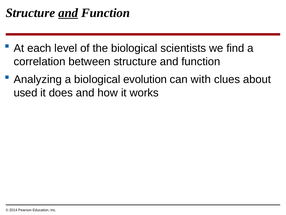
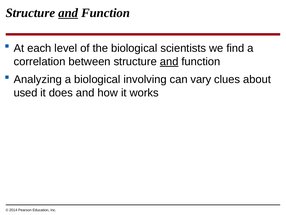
and at (169, 61) underline: none -> present
evolution: evolution -> involving
with: with -> vary
